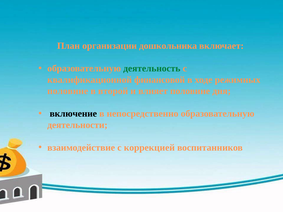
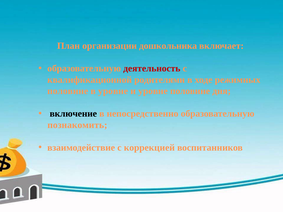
деятельность colour: green -> red
финансовой: финансовой -> родителями
в второй: второй -> уровне
и влияет: влияет -> уровне
деятельности: деятельности -> познакомить
